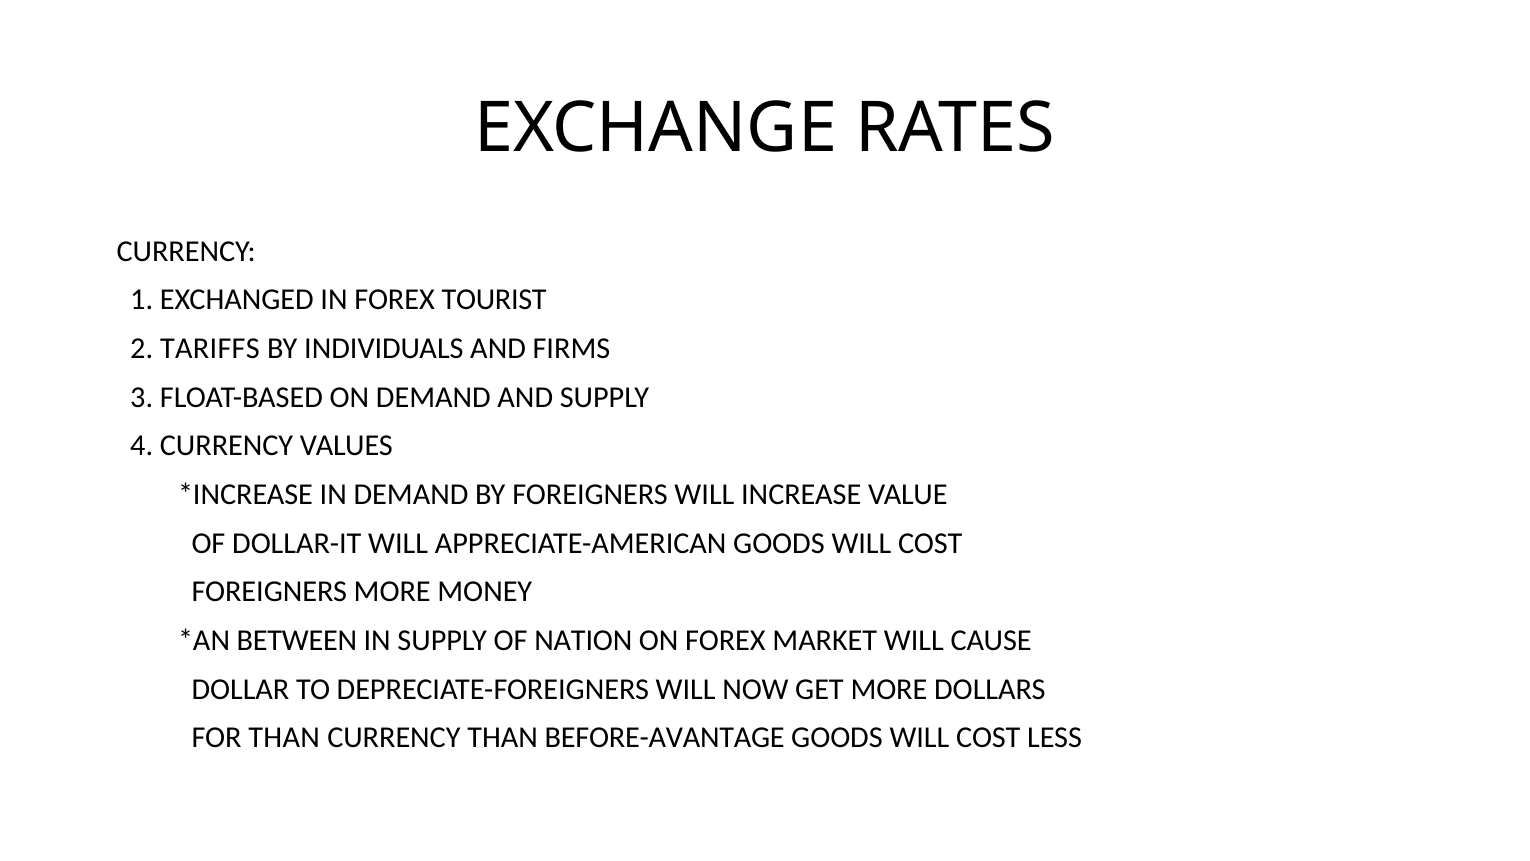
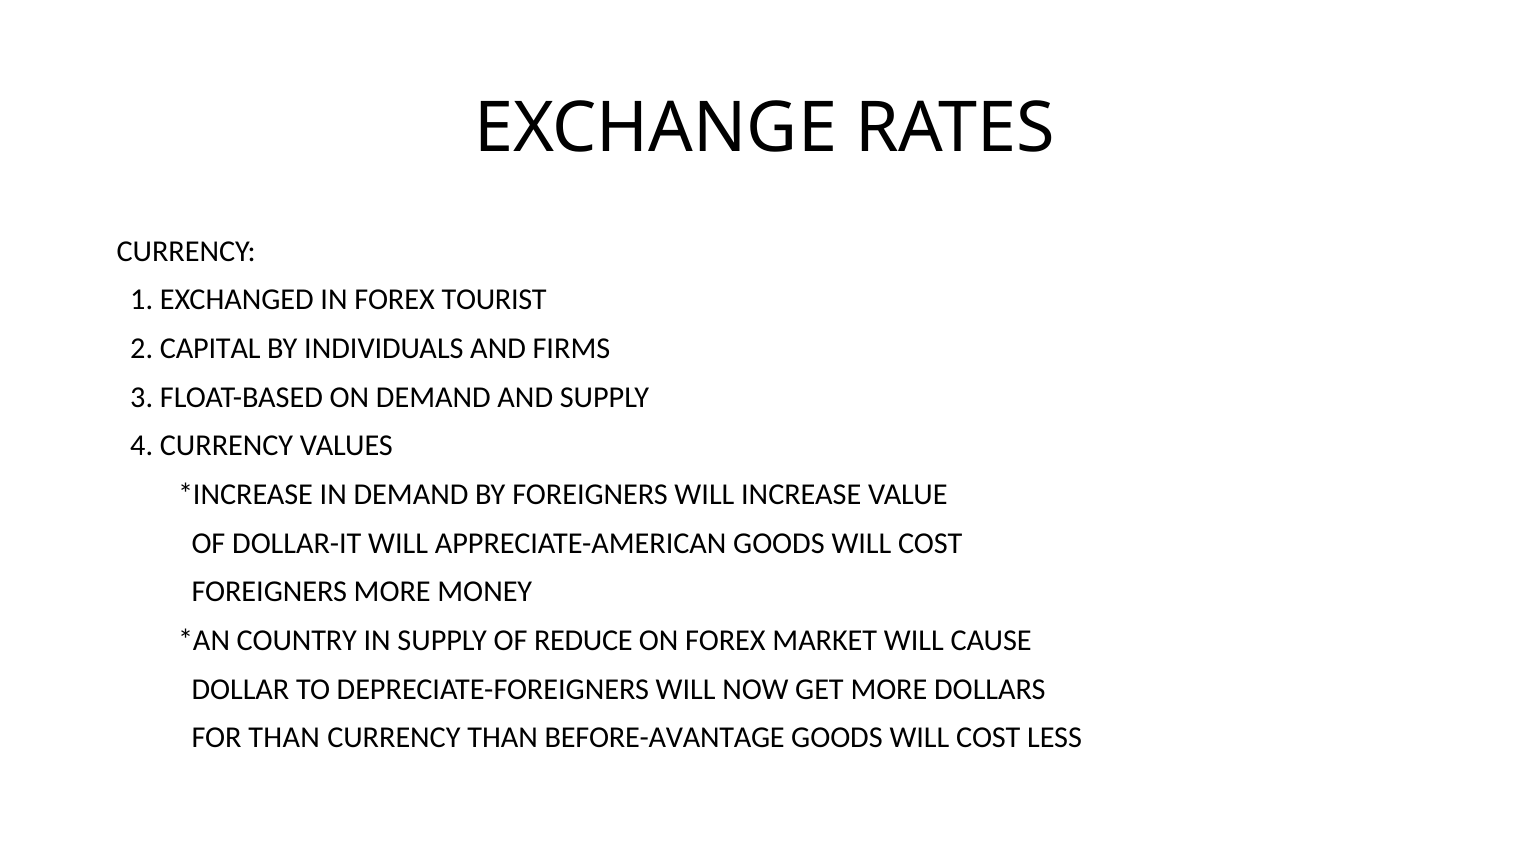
TARIFFS: TARIFFS -> CAPITAL
BETWEEN: BETWEEN -> COUNTRY
NATION: NATION -> REDUCE
